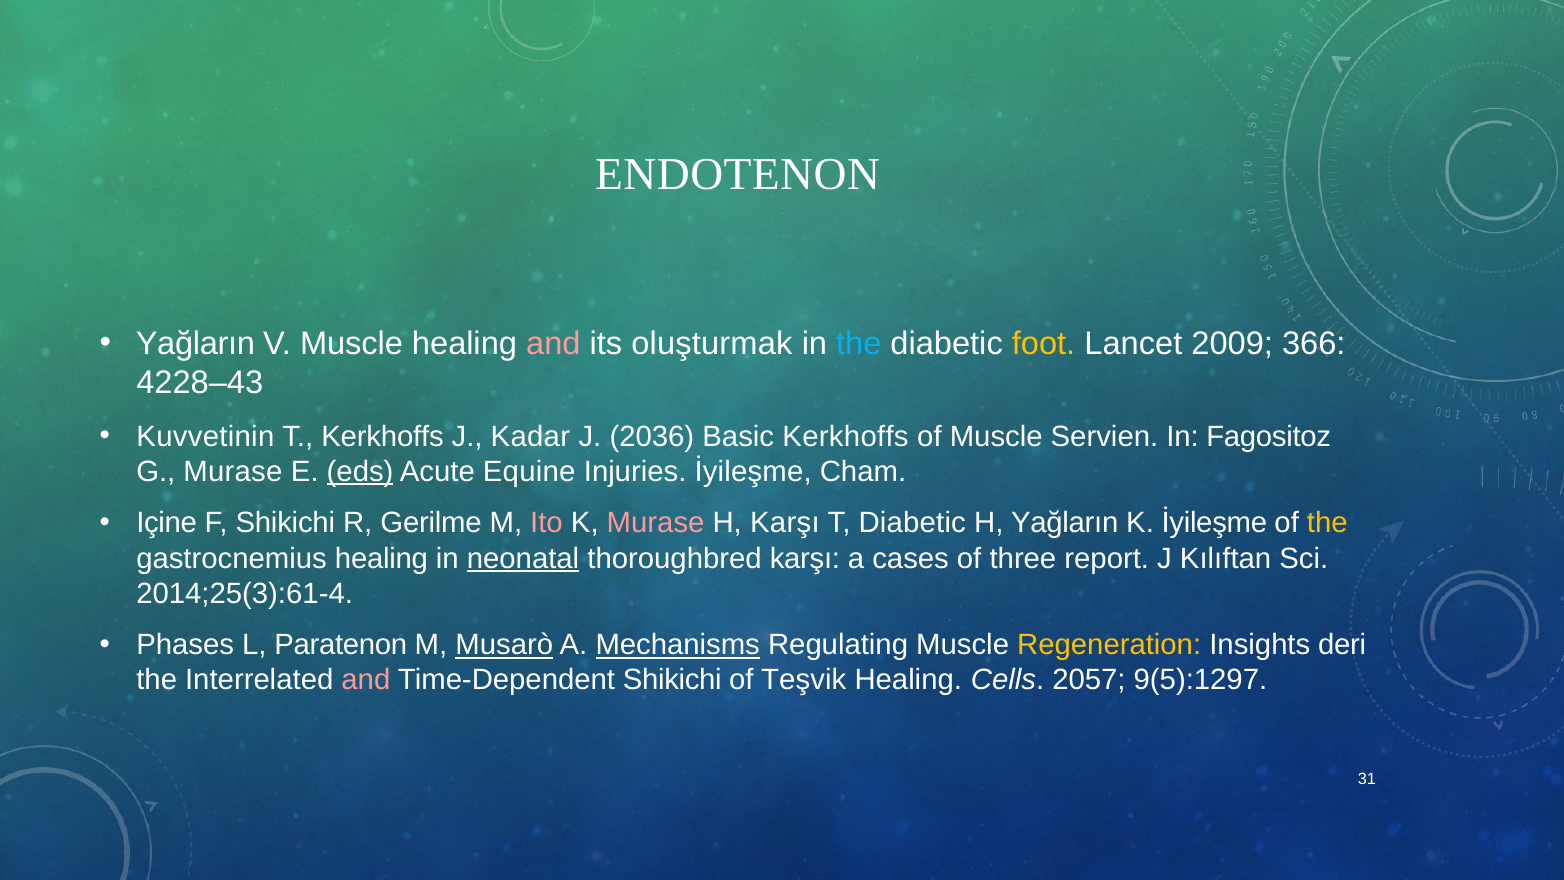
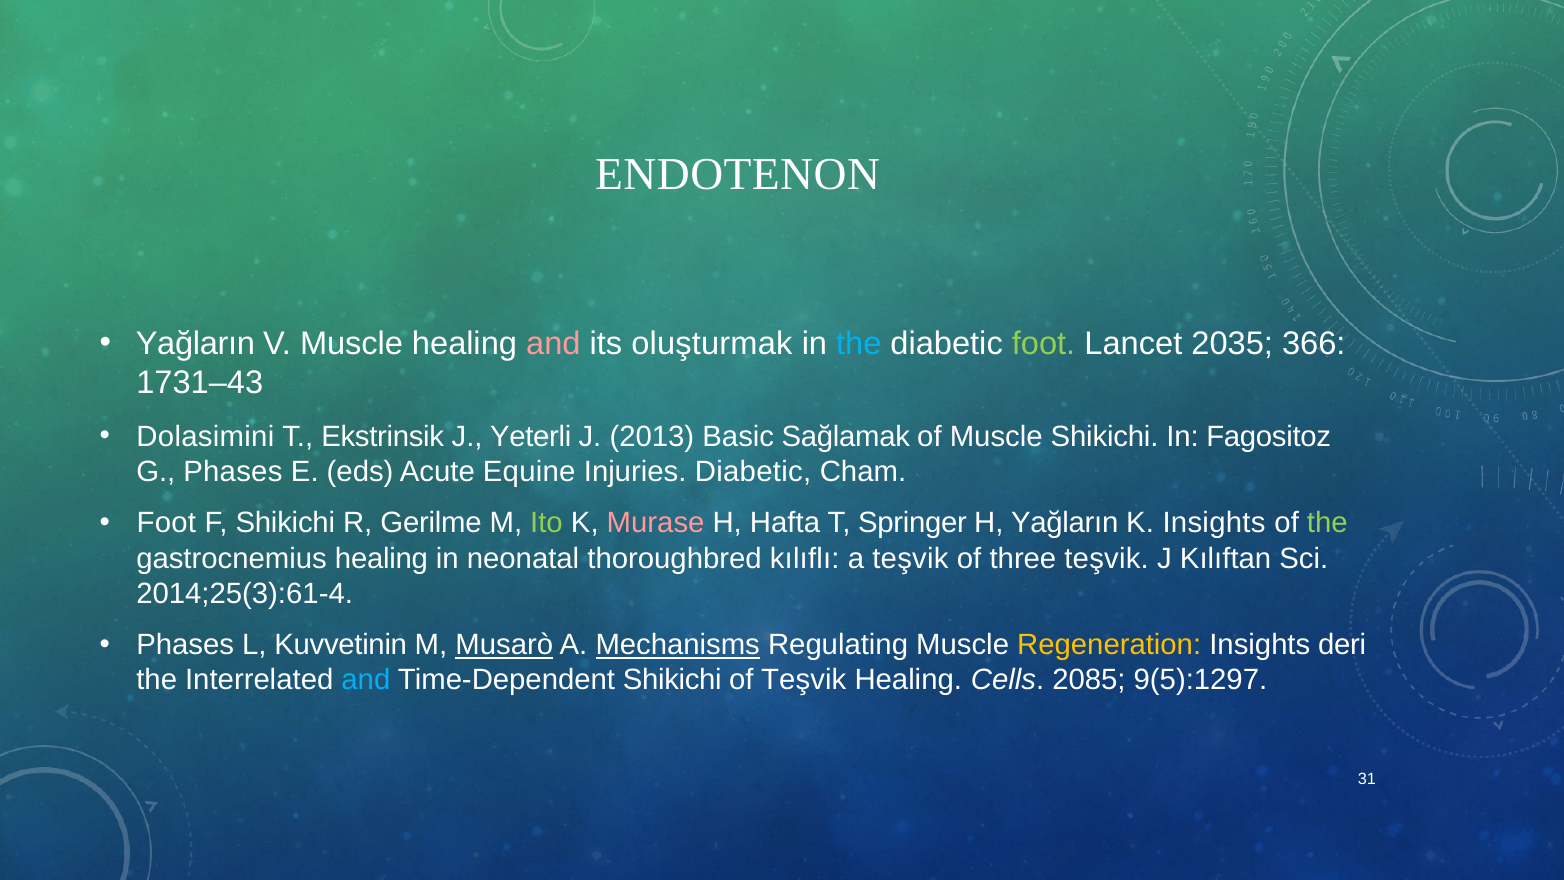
foot at (1044, 344) colour: yellow -> light green
2009: 2009 -> 2035
4228–43: 4228–43 -> 1731–43
Kuvvetinin: Kuvvetinin -> Dolasimini
T Kerkhoffs: Kerkhoffs -> Ekstrinsik
Kadar: Kadar -> Yeterli
2036: 2036 -> 2013
Basic Kerkhoffs: Kerkhoffs -> Sağlamak
Muscle Servien: Servien -> Shikichi
G Murase: Murase -> Phases
eds underline: present -> none
Injuries İyileşme: İyileşme -> Diabetic
Içine at (167, 523): Içine -> Foot
Ito colour: pink -> light green
H Karşı: Karşı -> Hafta
T Diabetic: Diabetic -> Springer
K İyileşme: İyileşme -> Insights
the at (1327, 523) colour: yellow -> light green
neonatal underline: present -> none
thoroughbred karşı: karşı -> kılıflı
a cases: cases -> teşvik
three report: report -> teşvik
Paratenon: Paratenon -> Kuvvetinin
and at (366, 680) colour: pink -> light blue
2057: 2057 -> 2085
